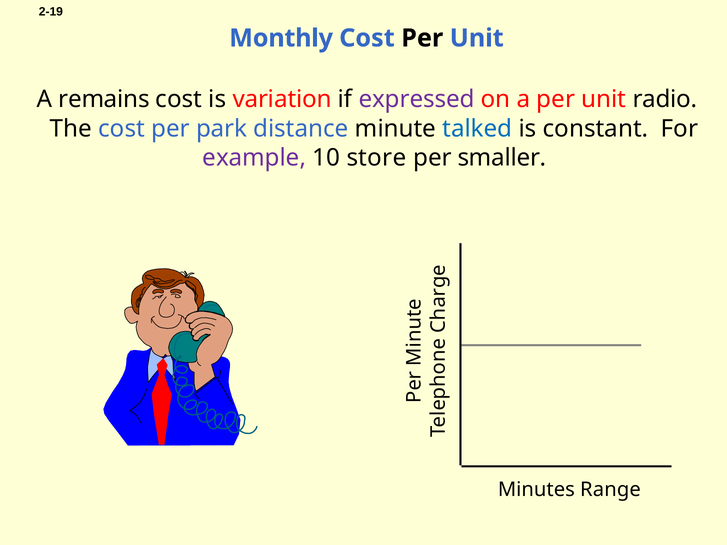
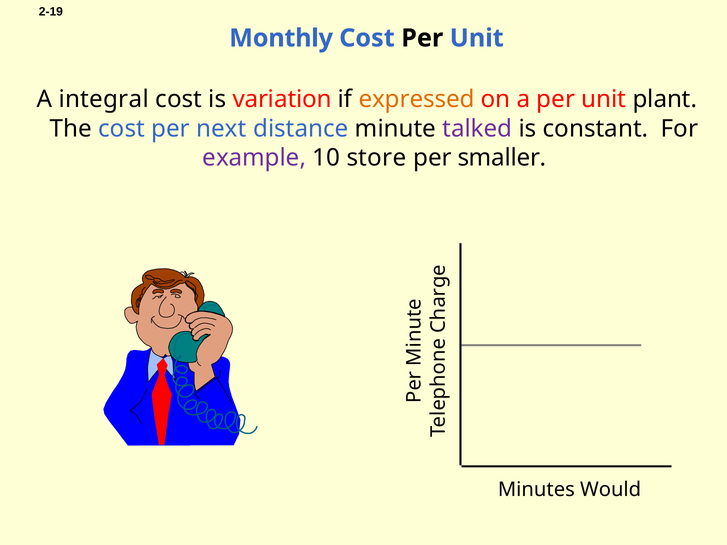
remains: remains -> integral
expressed colour: purple -> orange
radio: radio -> plant
park: park -> next
talked colour: blue -> purple
Range: Range -> Would
